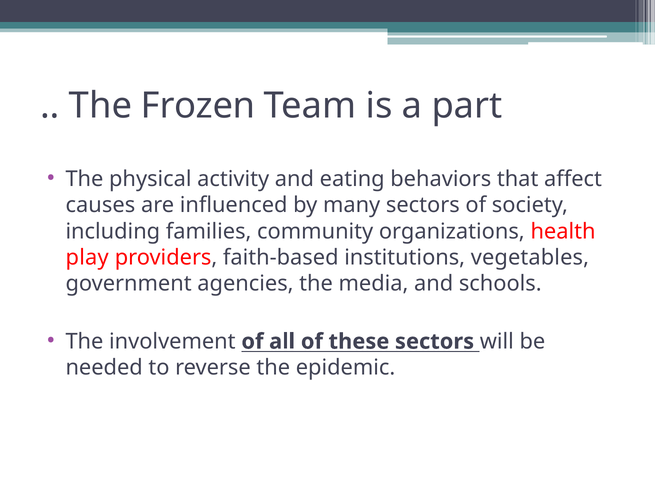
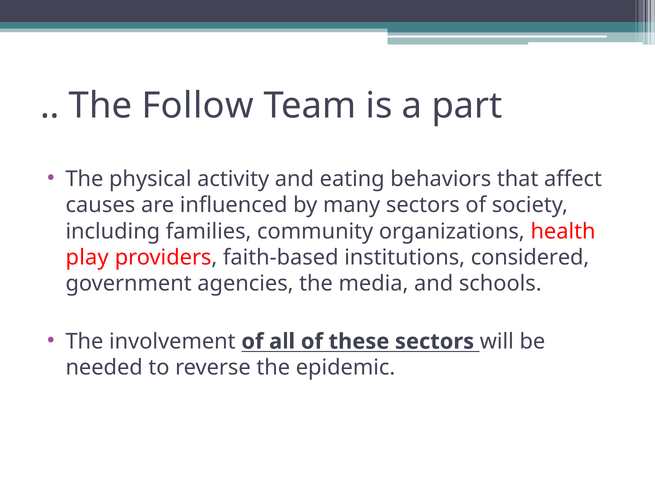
Frozen: Frozen -> Follow
vegetables: vegetables -> considered
